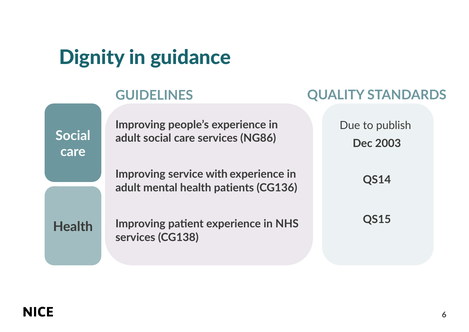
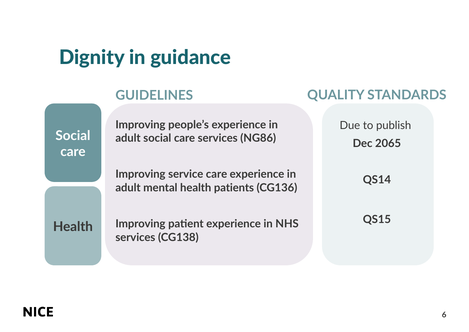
2003: 2003 -> 2065
service with: with -> care
